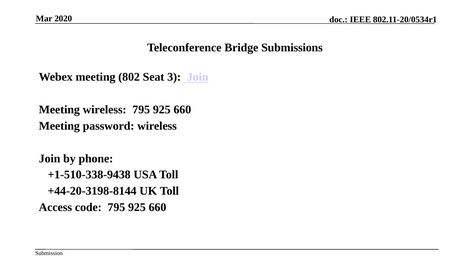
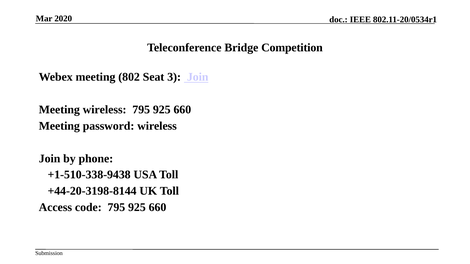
Submissions: Submissions -> Competition
